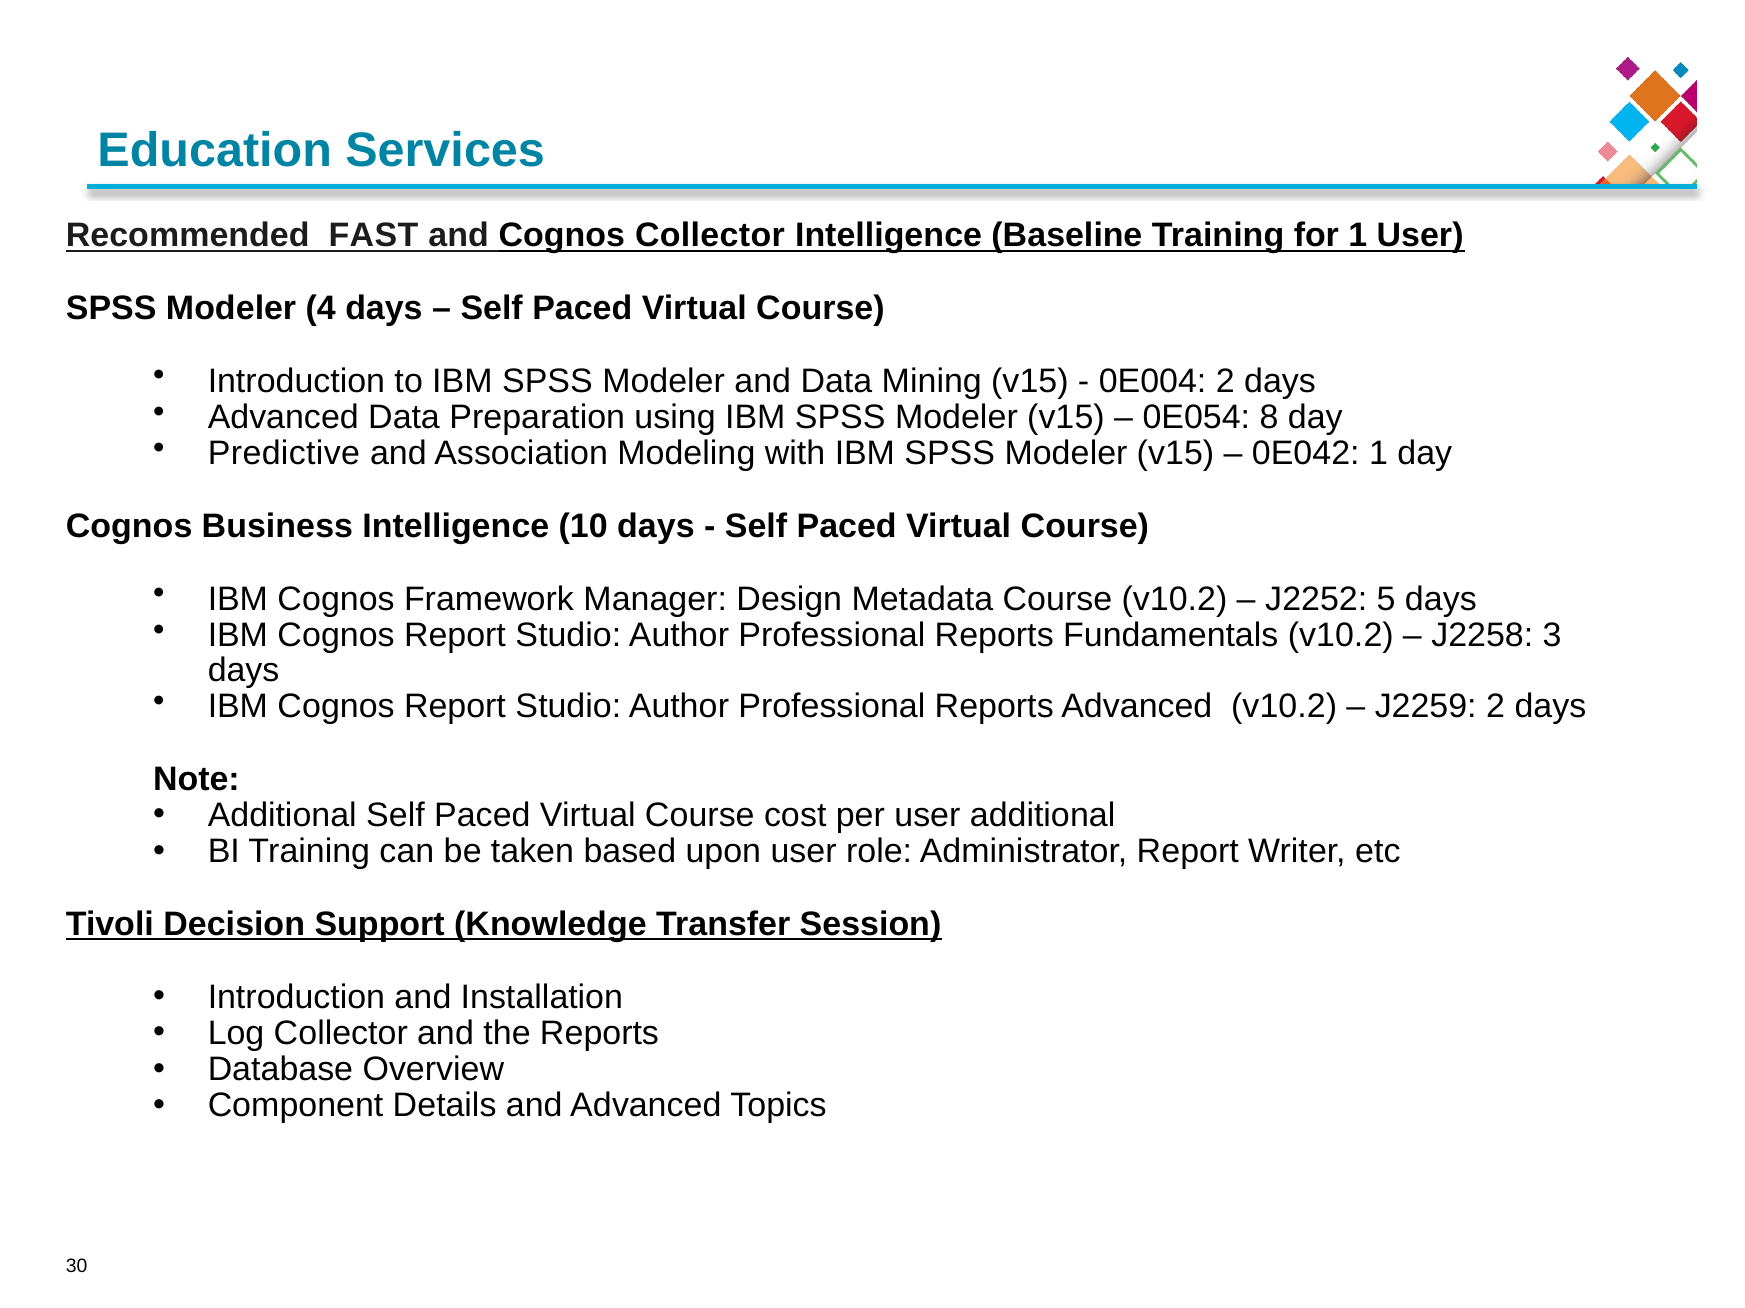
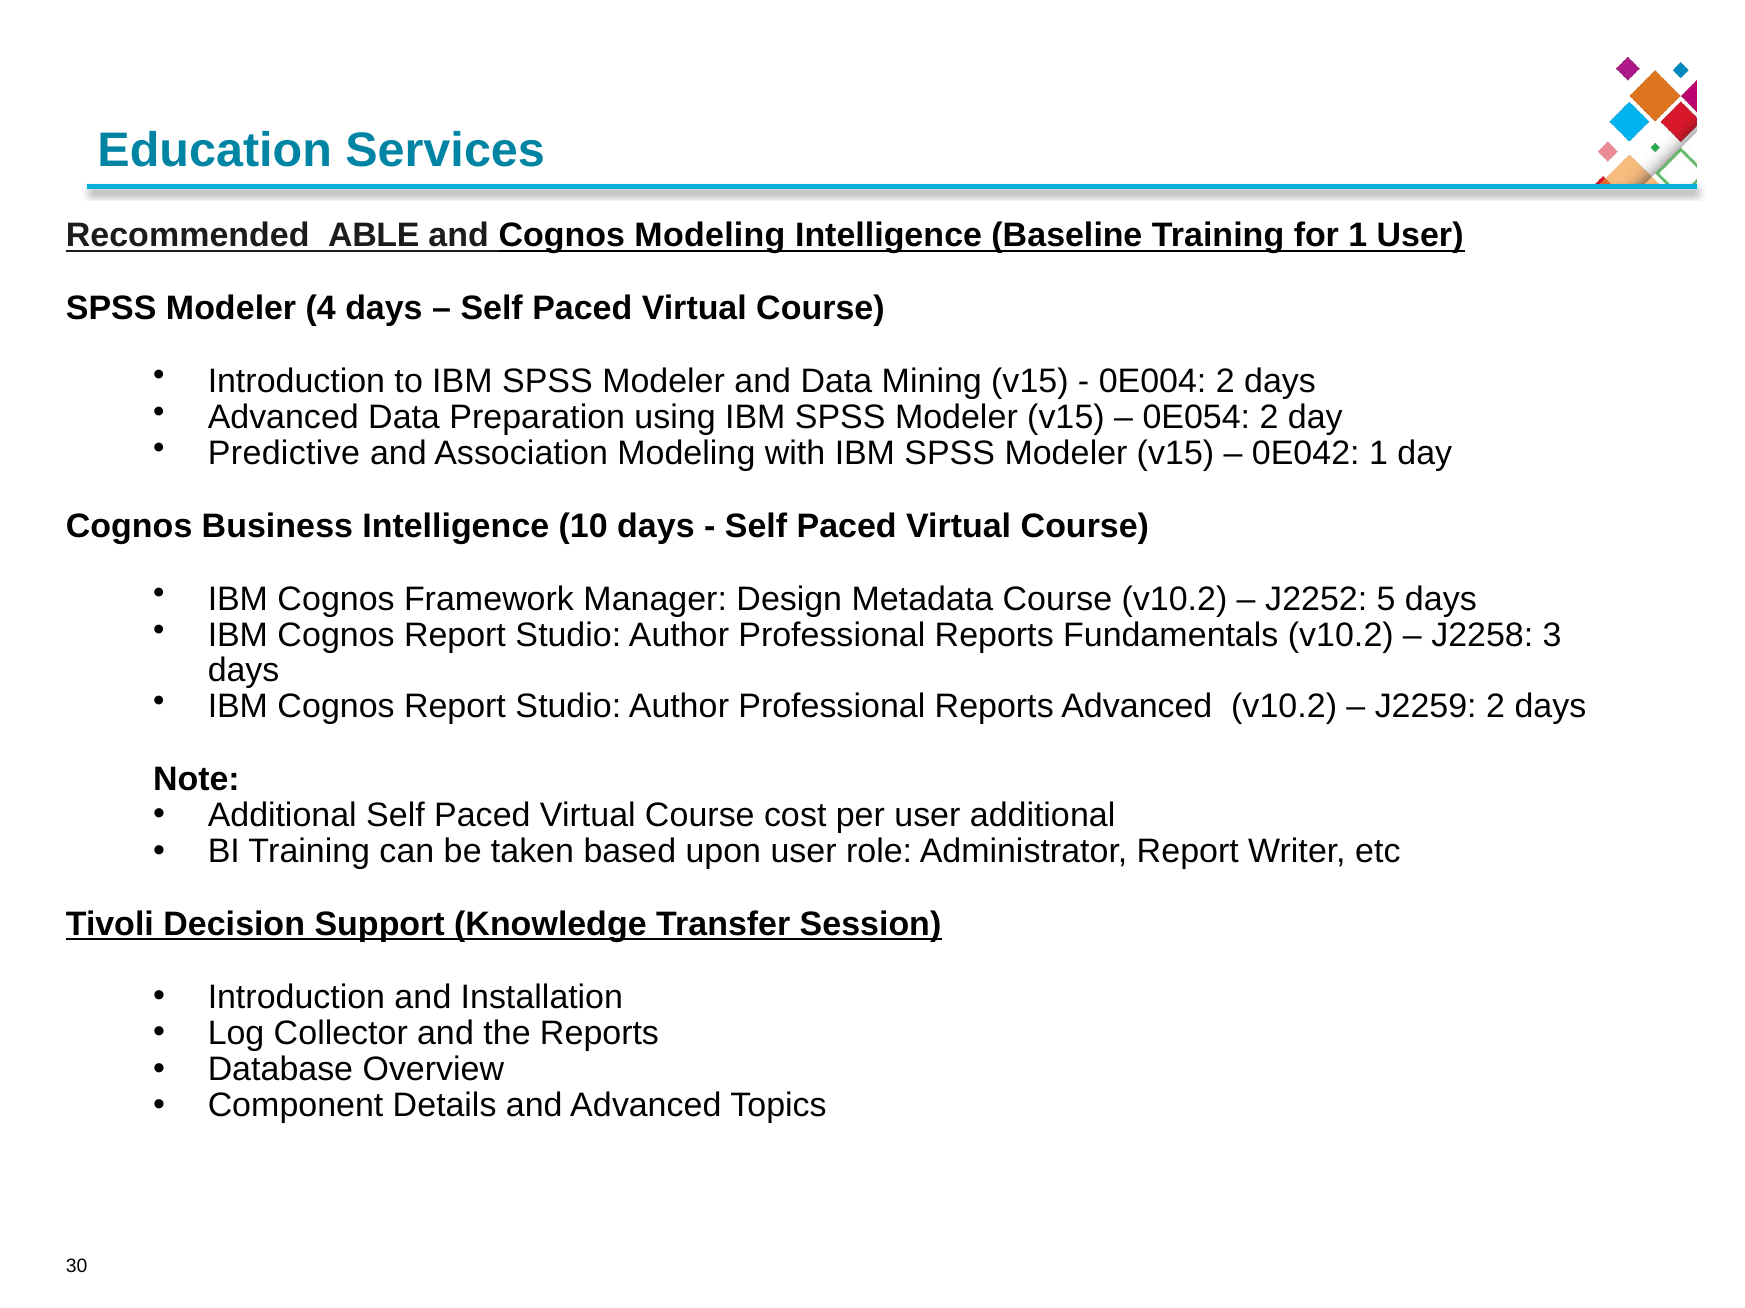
FAST: FAST -> ABLE
Cognos Collector: Collector -> Modeling
0E054 8: 8 -> 2
